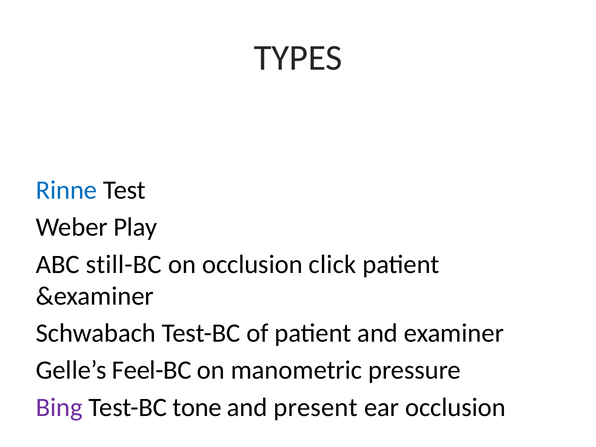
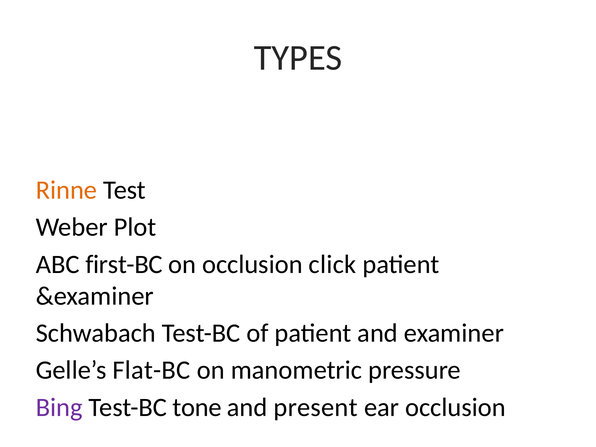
Rinne colour: blue -> orange
Play: Play -> Plot
still-BC: still-BC -> first-BC
Feel-BC: Feel-BC -> Flat-BC
